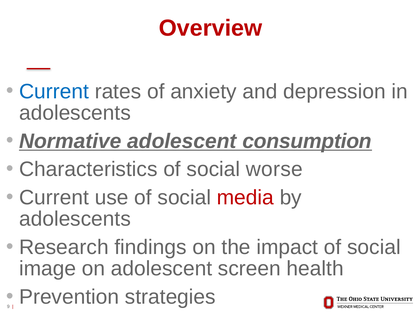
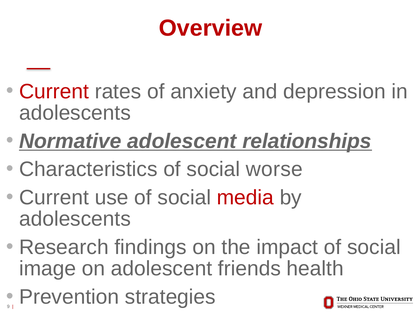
Current at (54, 92) colour: blue -> red
consumption: consumption -> relationships
screen: screen -> friends
